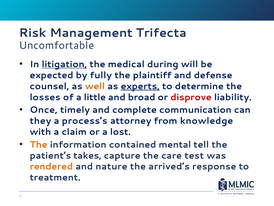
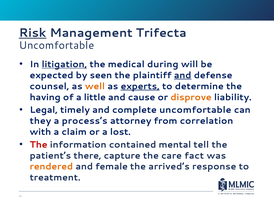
Risk underline: none -> present
fully: fully -> seen
and at (183, 75) underline: none -> present
losses: losses -> having
broad: broad -> cause
disprove colour: red -> orange
Once: Once -> Legal
complete communication: communication -> uncomfortable
knowledge: knowledge -> correlation
The at (39, 144) colour: orange -> red
takes: takes -> there
test: test -> fact
nature: nature -> female
